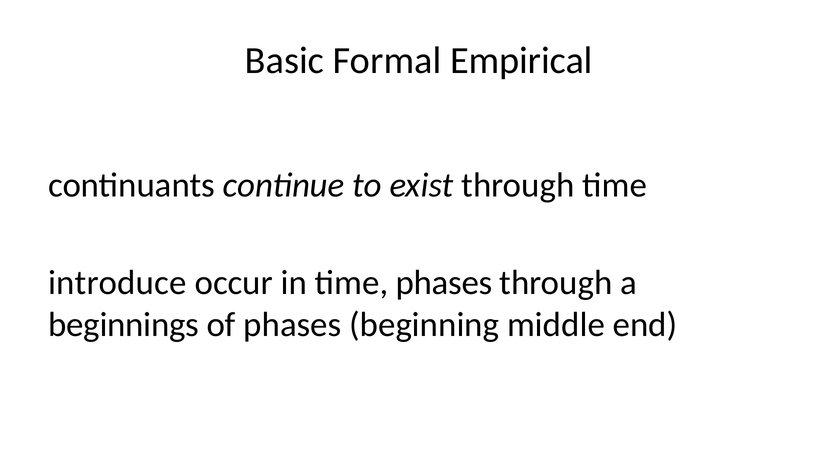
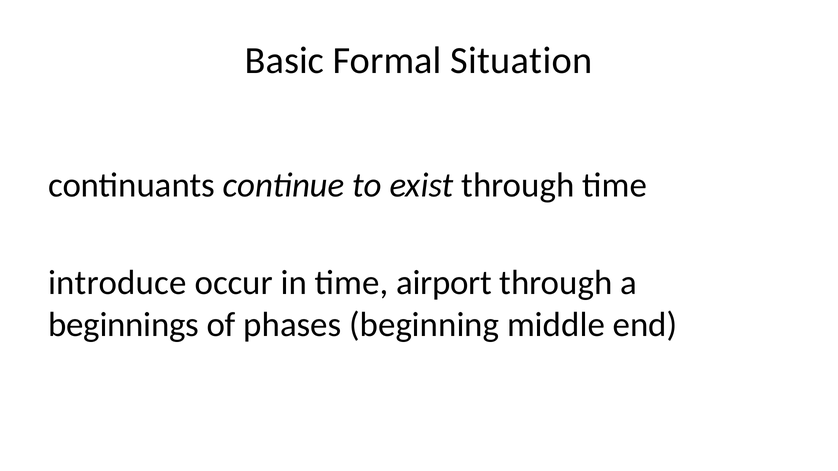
Empirical: Empirical -> Situation
time phases: phases -> airport
